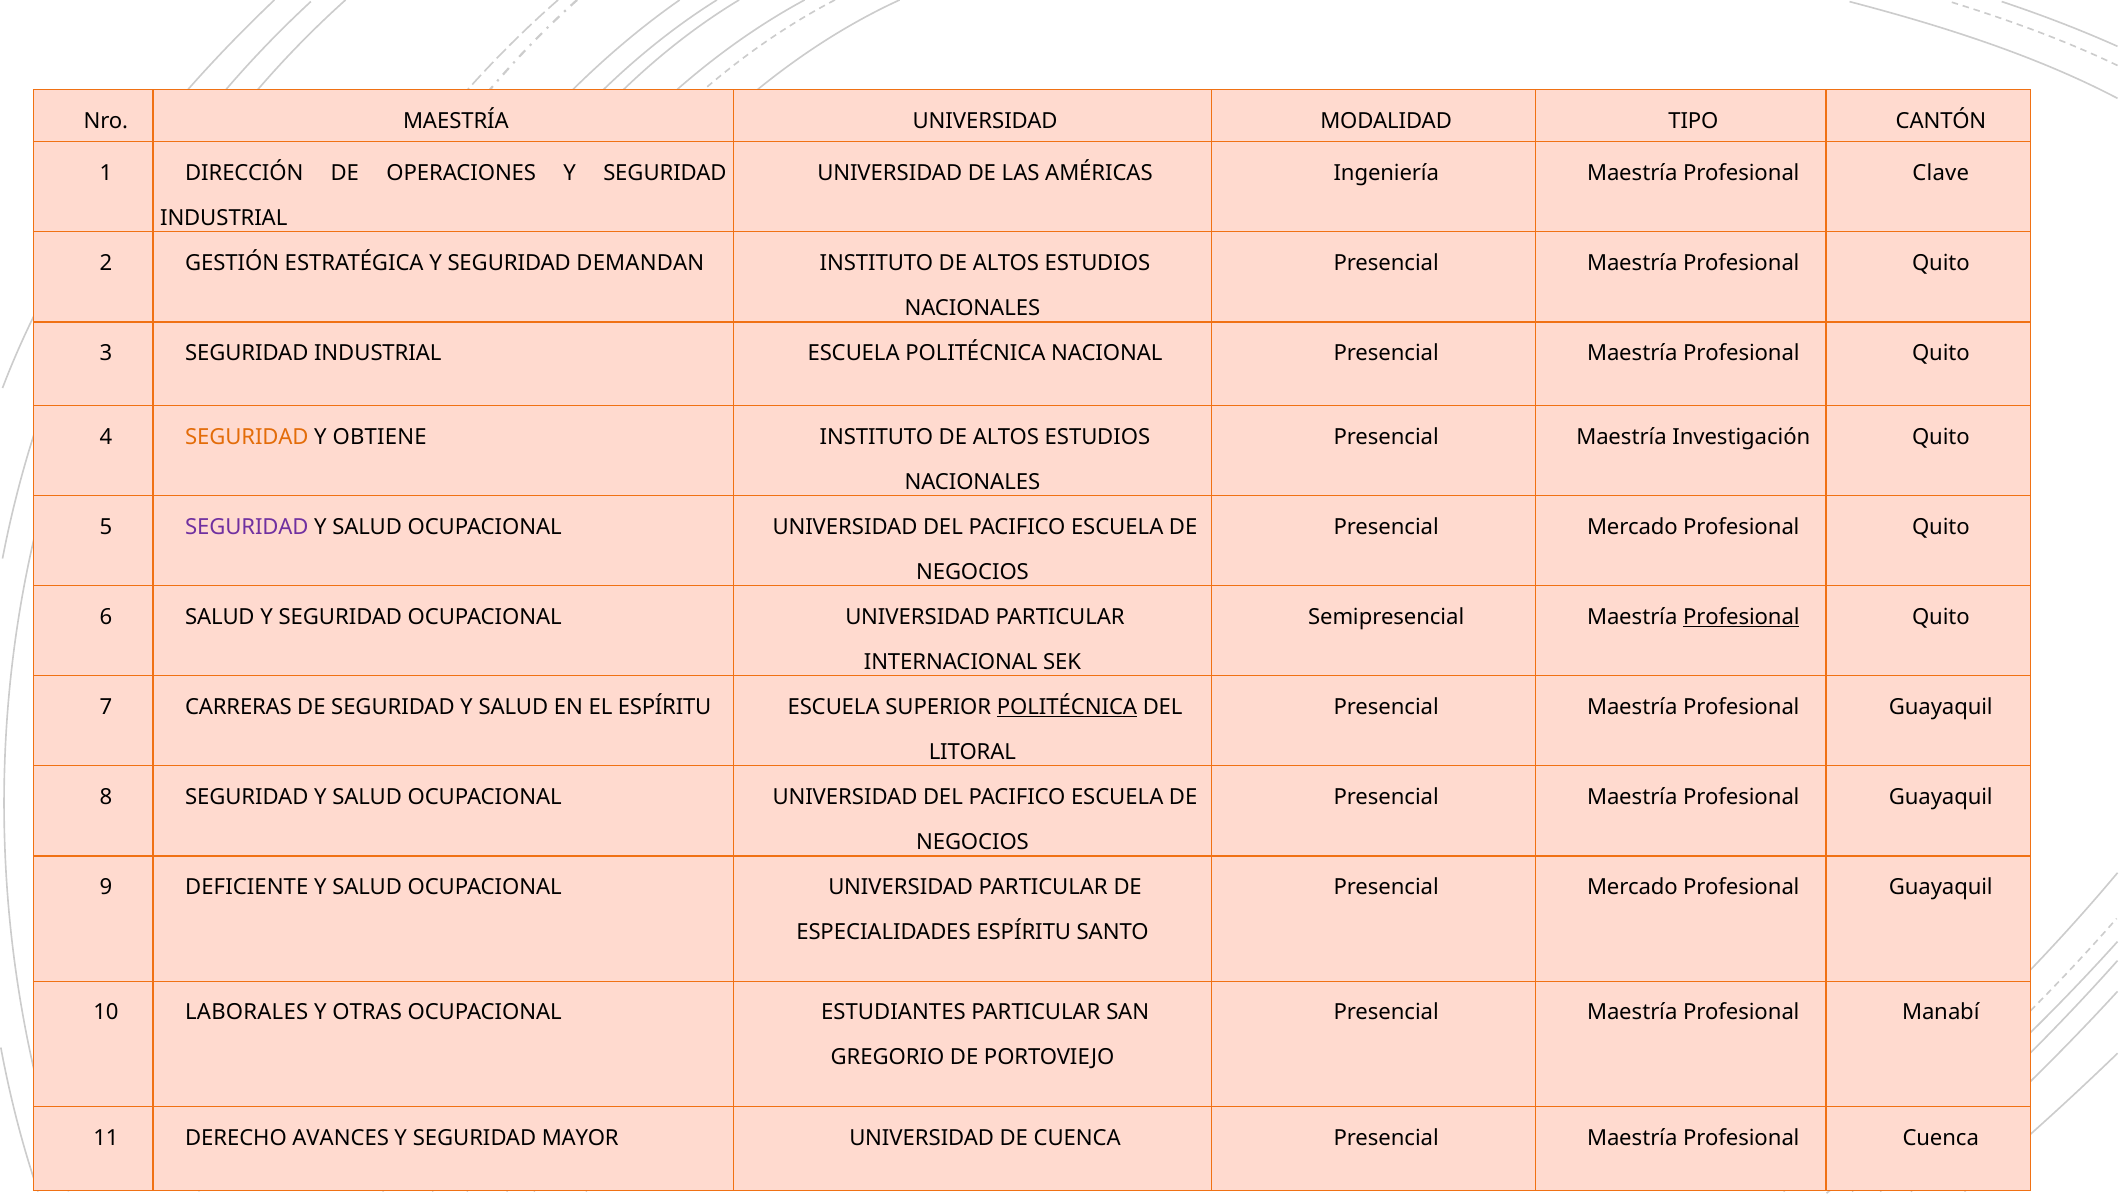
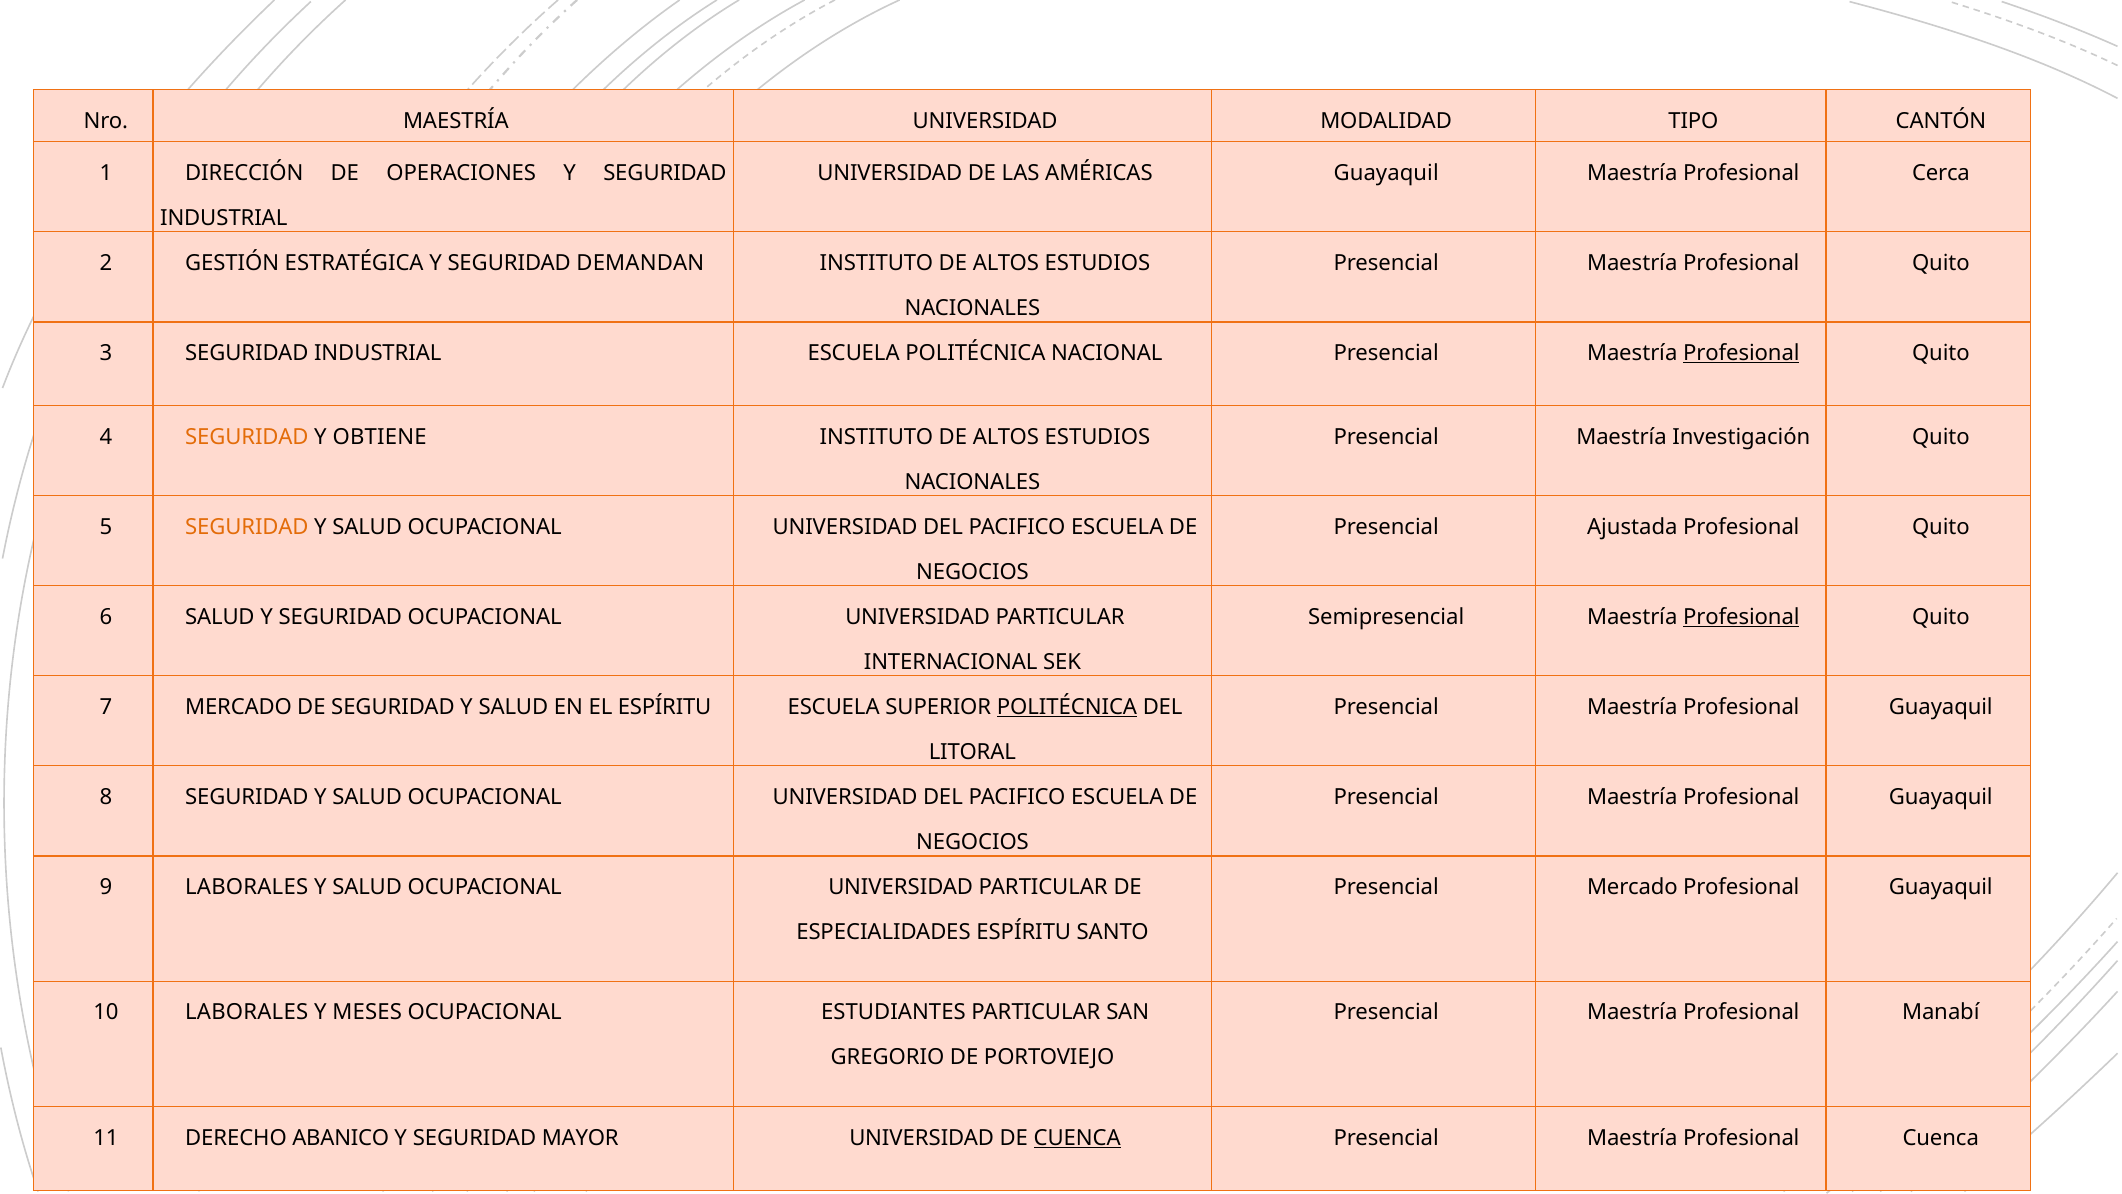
AMÉRICAS Ingeniería: Ingeniería -> Guayaquil
Clave: Clave -> Cerca
Profesional at (1741, 353) underline: none -> present
SEGURIDAD at (247, 527) colour: purple -> orange
Mercado at (1632, 527): Mercado -> Ajustada
7 CARRERAS: CARRERAS -> MERCADO
9 DEFICIENTE: DEFICIENTE -> LABORALES
OTRAS: OTRAS -> MESES
AVANCES: AVANCES -> ABANICO
CUENCA at (1077, 1138) underline: none -> present
